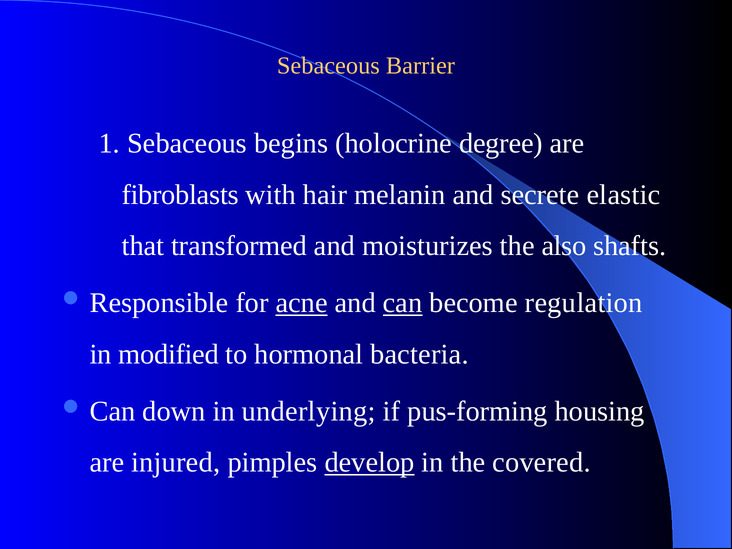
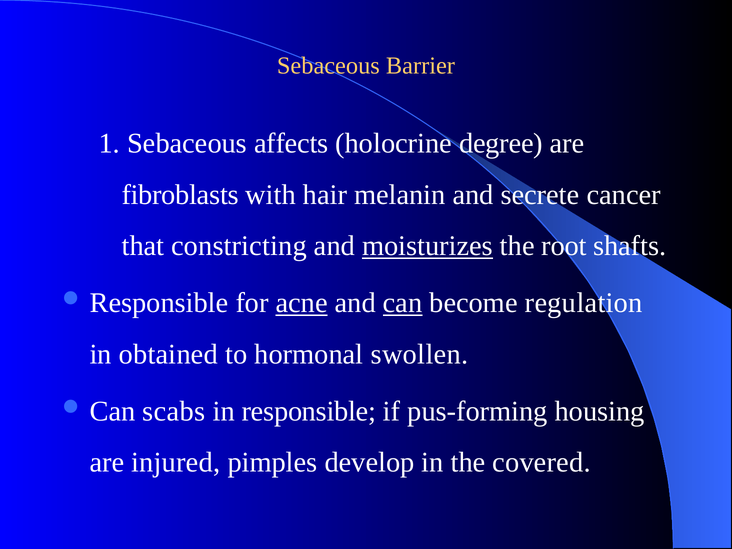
begins: begins -> affects
elastic: elastic -> cancer
transformed: transformed -> constricting
moisturizes underline: none -> present
also: also -> root
modified: modified -> obtained
bacteria: bacteria -> swollen
down: down -> scabs
underlying: underlying -> responsible
develop underline: present -> none
